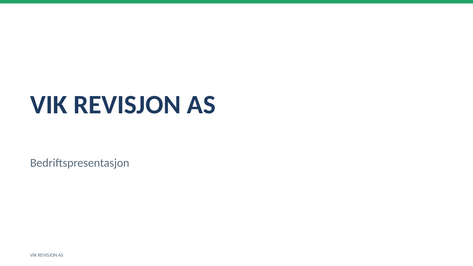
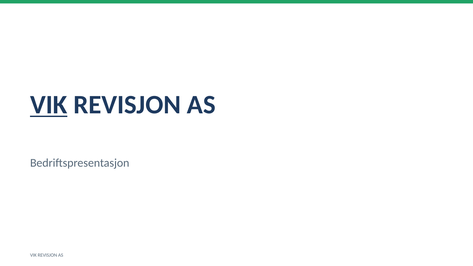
VIK at (49, 105) underline: none -> present
